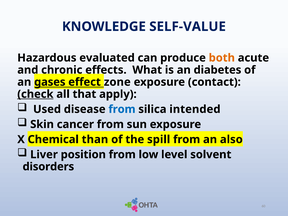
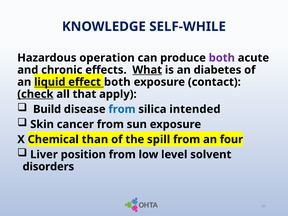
SELF-VALUE: SELF-VALUE -> SELF-WHILE
evaluated: evaluated -> operation
both at (222, 58) colour: orange -> purple
What underline: none -> present
gases: gases -> liquid
effect zone: zone -> both
Used: Used -> Build
also: also -> four
